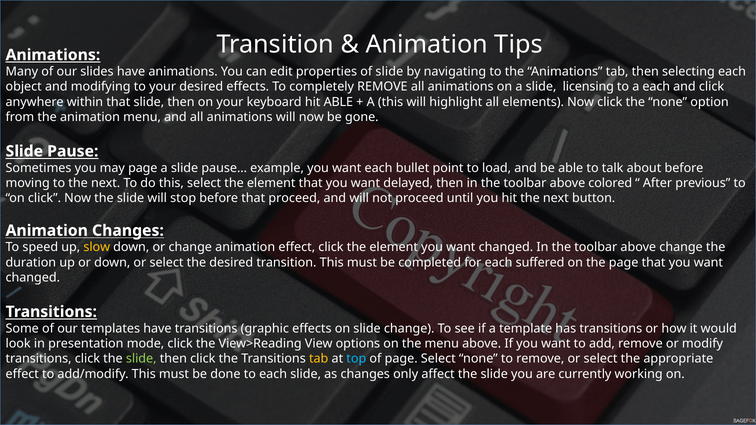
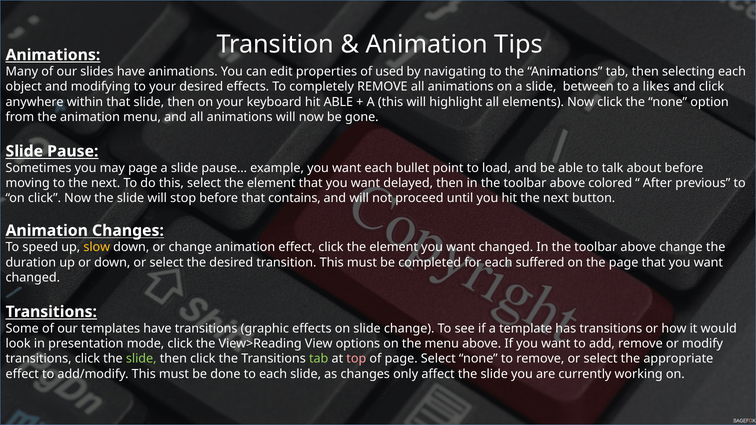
of slide: slide -> used
licensing: licensing -> between
a each: each -> likes
that proceed: proceed -> contains
tab at (319, 359) colour: yellow -> light green
top colour: light blue -> pink
